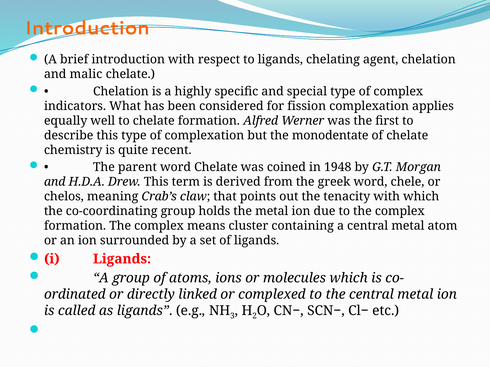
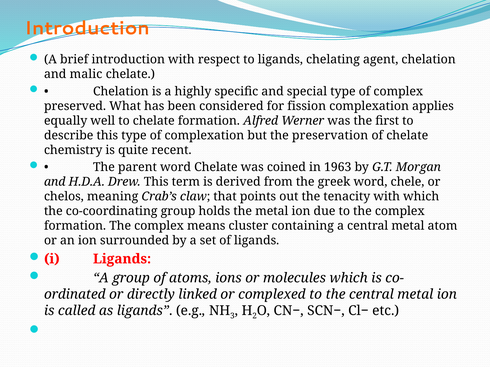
indicators: indicators -> preserved
monodentate: monodentate -> preservation
1948: 1948 -> 1963
